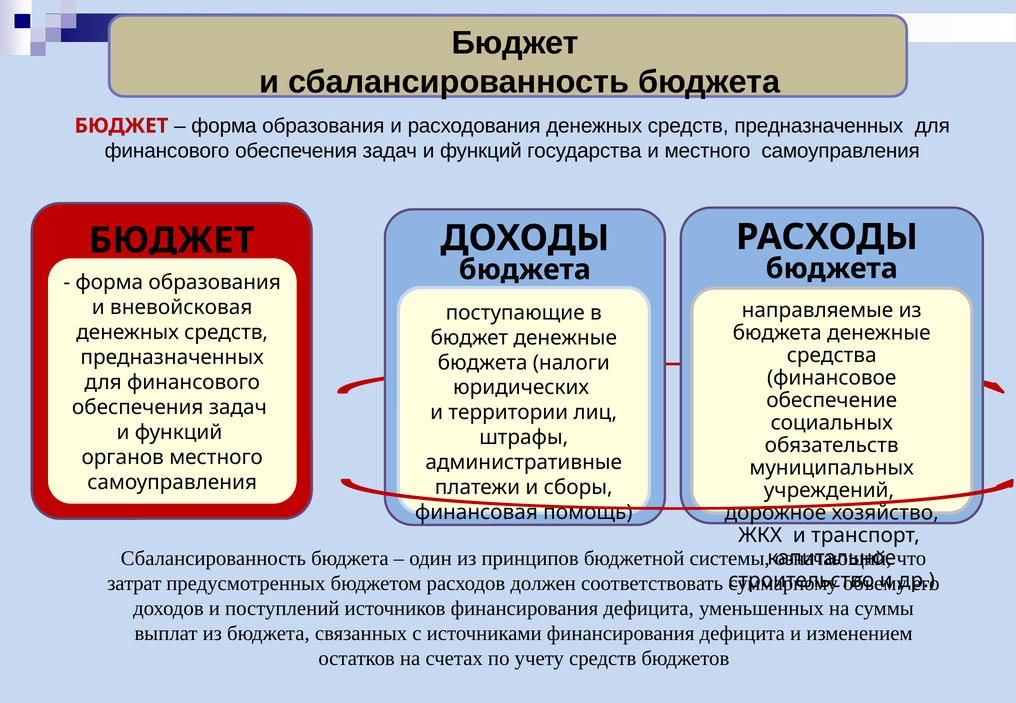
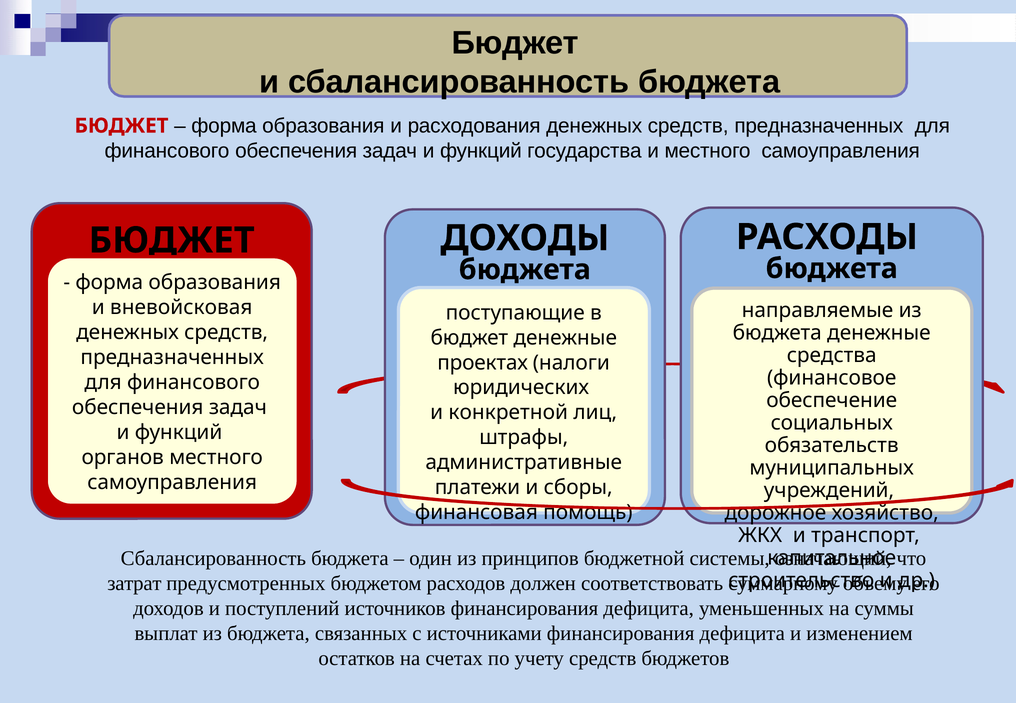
бюджета at (483, 363): бюджета -> проектах
территории: территории -> конкретной
